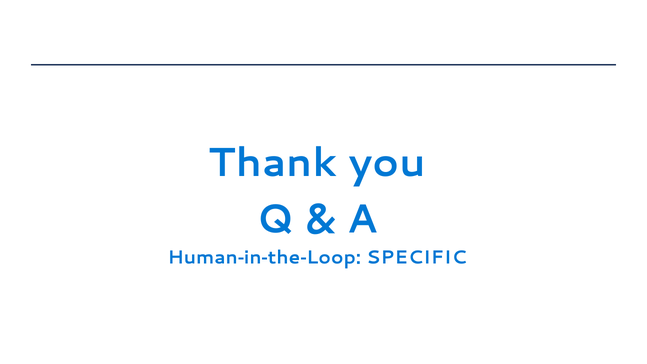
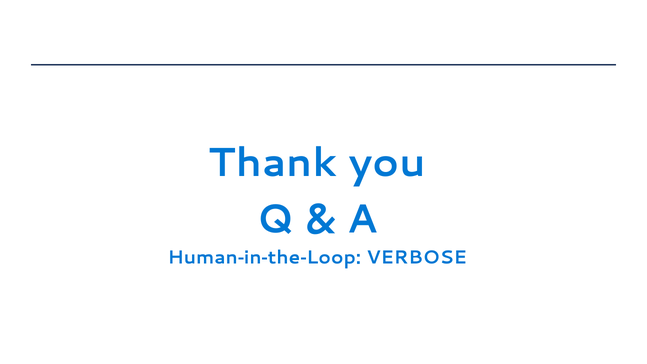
SPECIFIC: SPECIFIC -> VERBOSE
